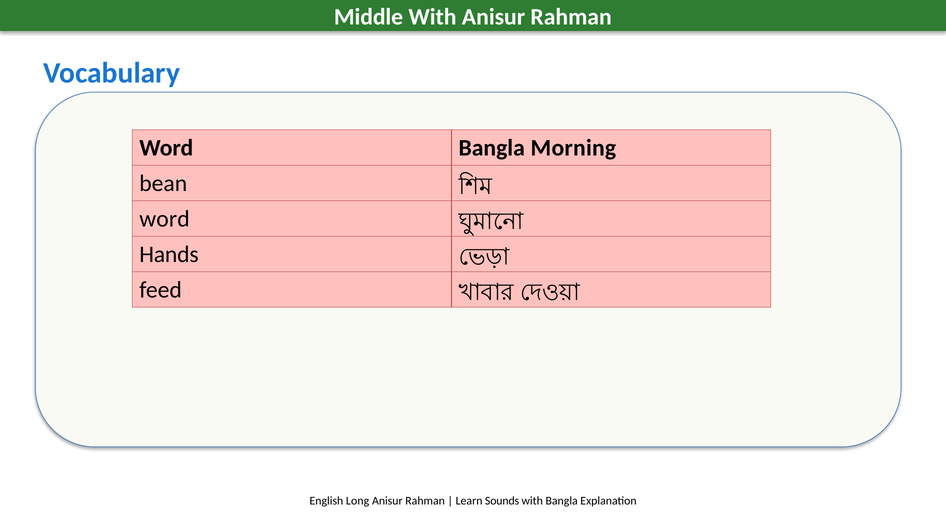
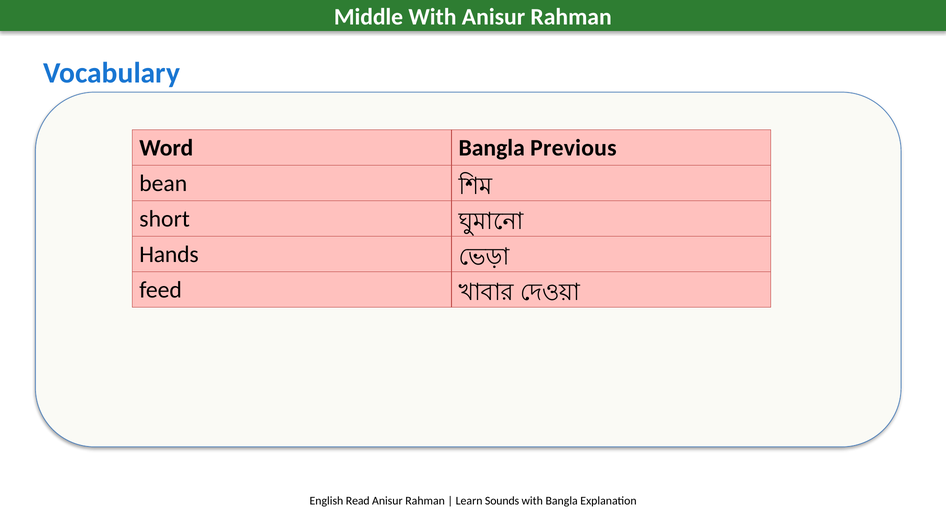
Morning: Morning -> Previous
word at (165, 219): word -> short
Long: Long -> Read
